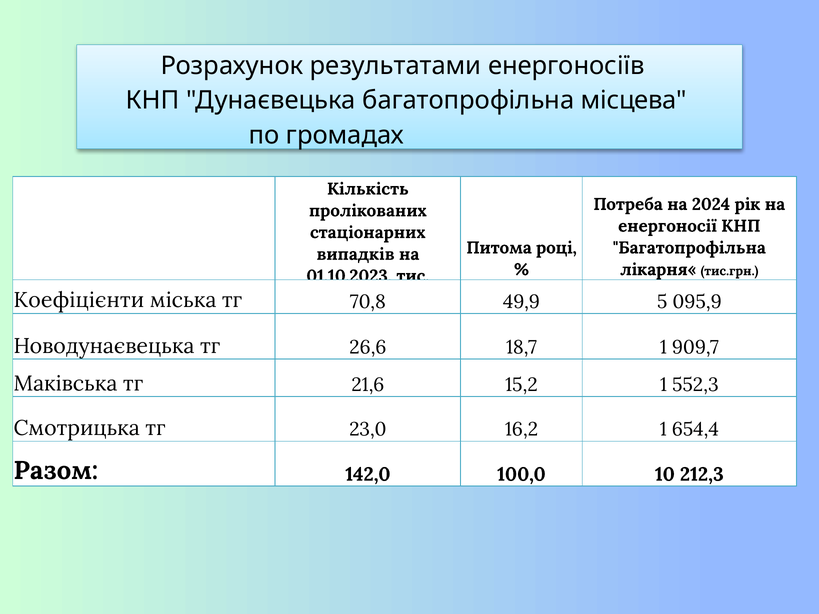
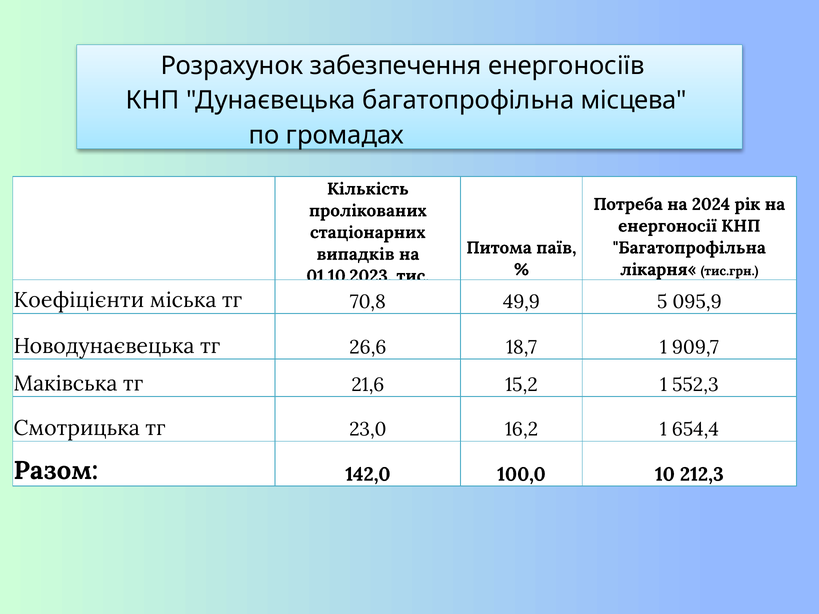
результатами: результатами -> забезпечення
році: році -> паїв
